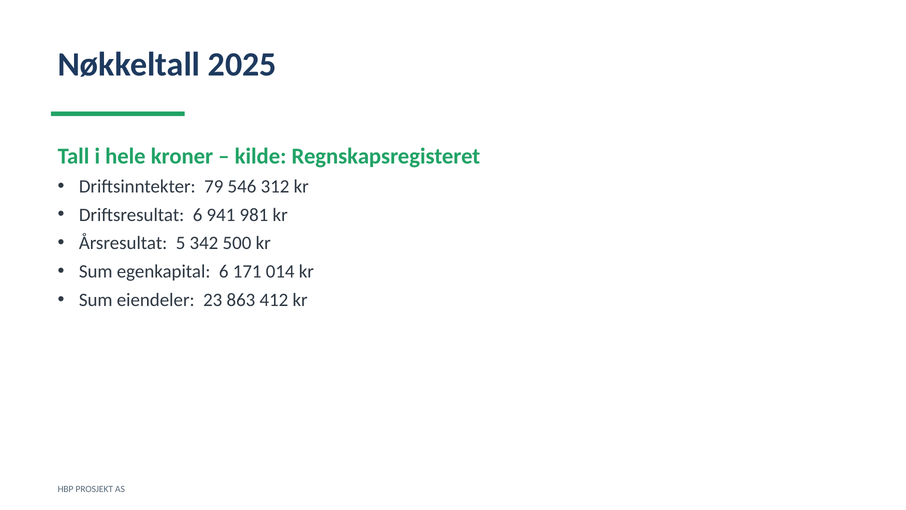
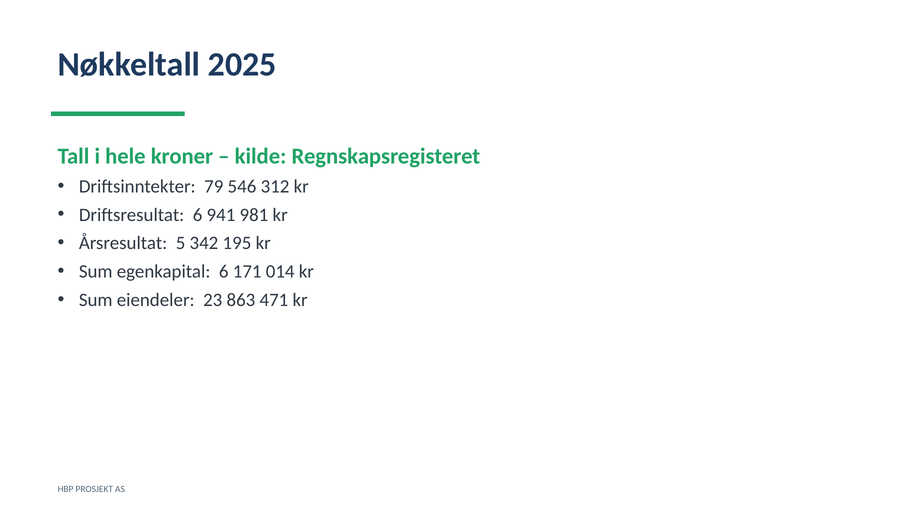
500: 500 -> 195
412: 412 -> 471
